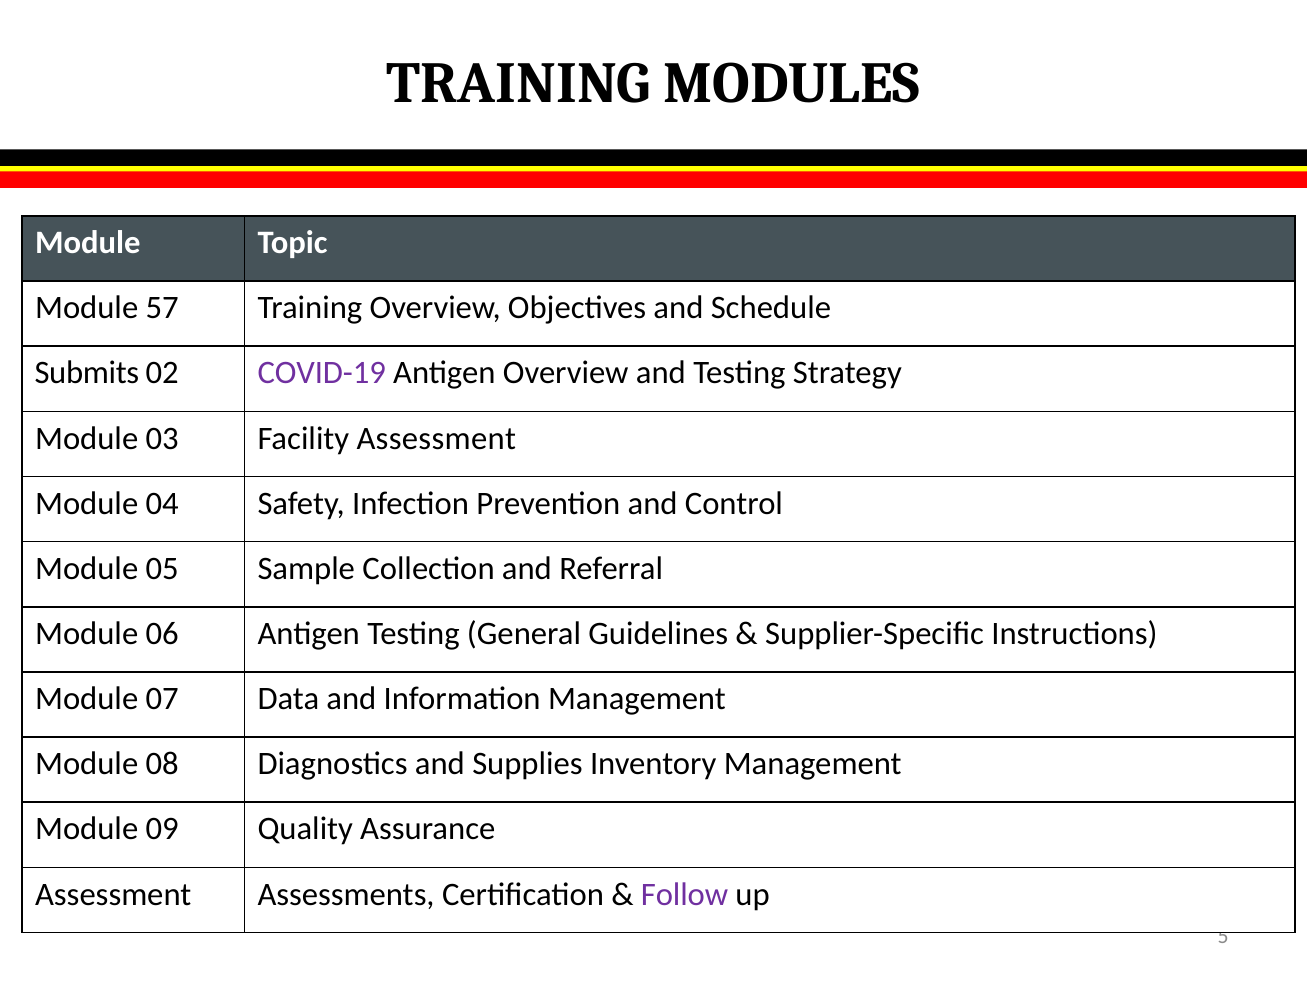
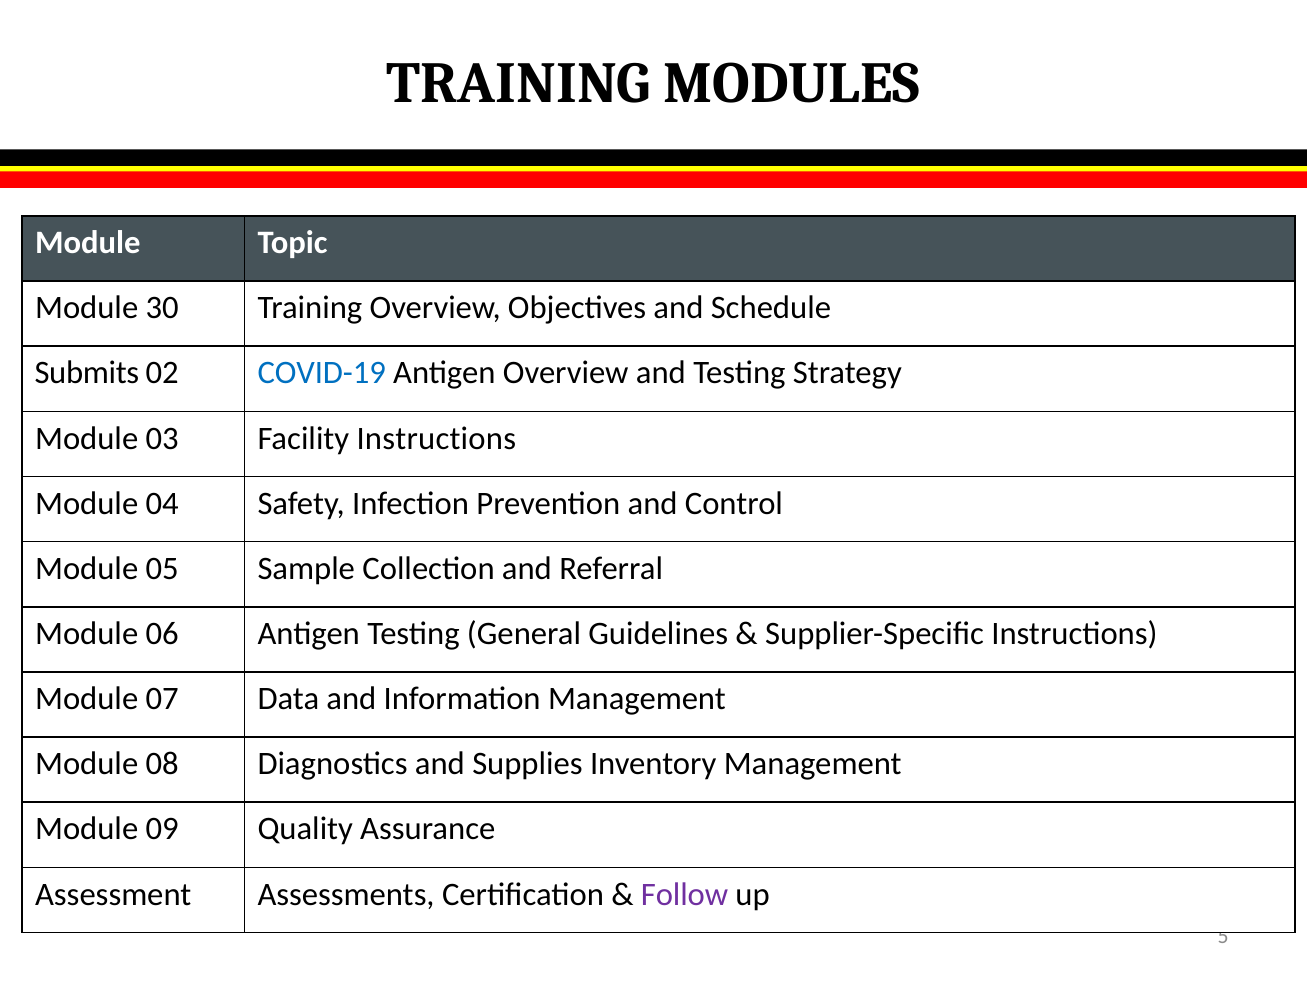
57: 57 -> 30
COVID-19 colour: purple -> blue
Facility Assessment: Assessment -> Instructions
